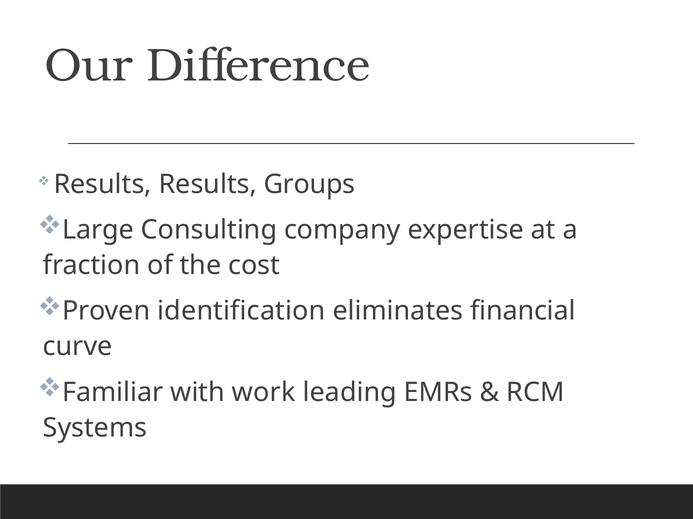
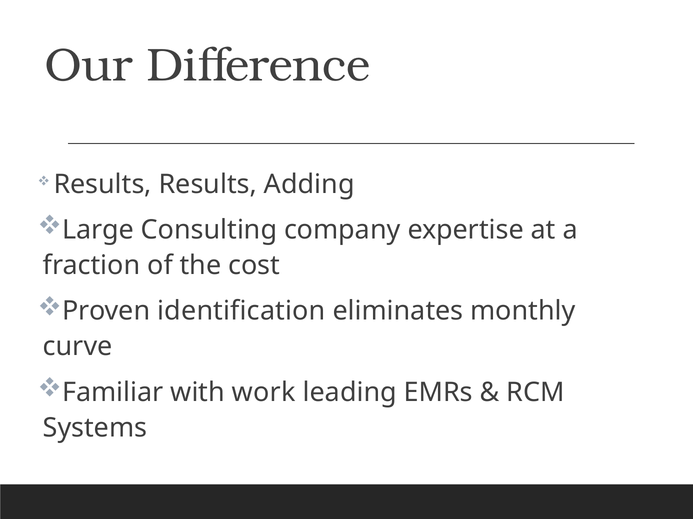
Groups: Groups -> Adding
financial: financial -> monthly
